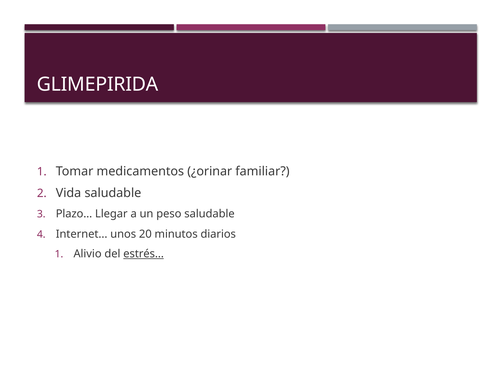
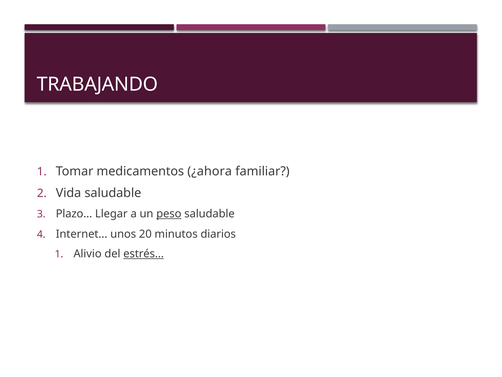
GLIMEPIRIDA: GLIMEPIRIDA -> TRABAJANDO
¿orinar: ¿orinar -> ¿ahora
peso underline: none -> present
